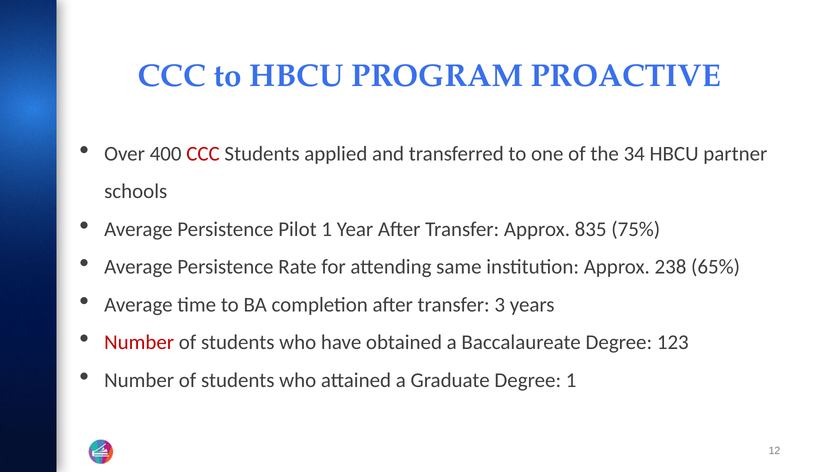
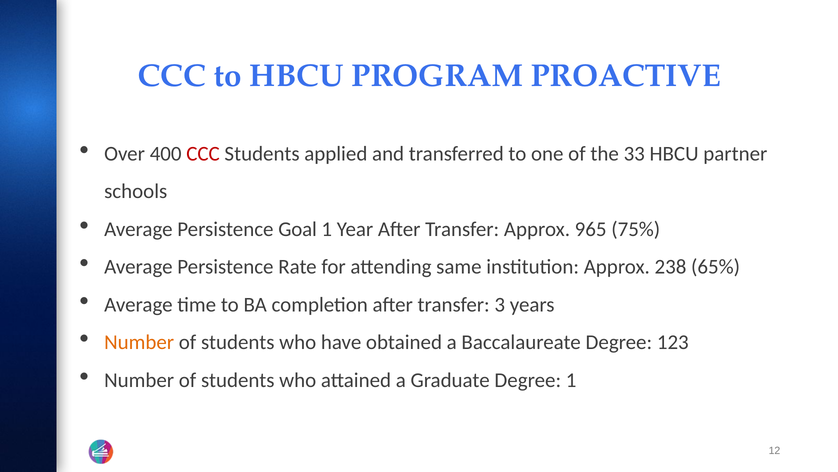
34: 34 -> 33
Pilot: Pilot -> Goal
835: 835 -> 965
Number at (139, 342) colour: red -> orange
